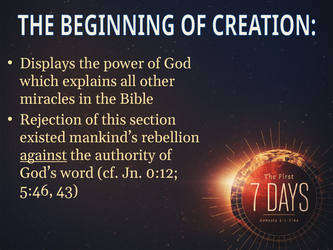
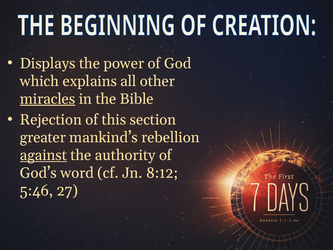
miracles underline: none -> present
existed: existed -> greater
0:12: 0:12 -> 8:12
43: 43 -> 27
